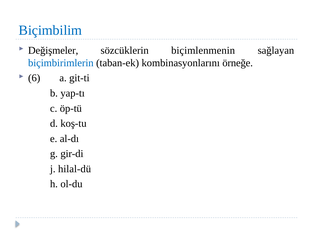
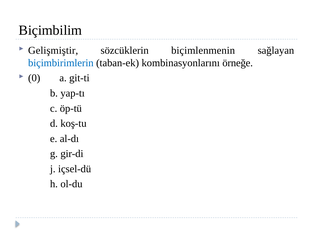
Biçimbilim colour: blue -> black
Değişmeler: Değişmeler -> Gelişmiştir
6: 6 -> 0
hilal-dü: hilal-dü -> içsel-dü
